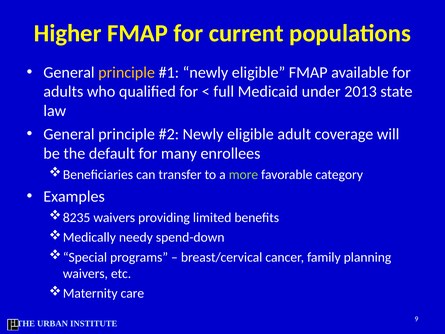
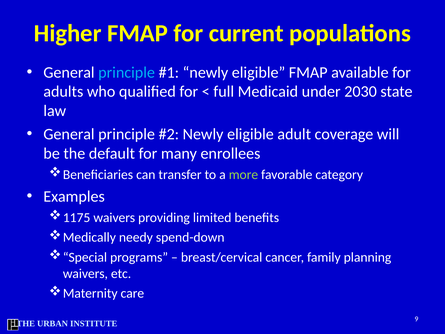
principle at (127, 72) colour: yellow -> light blue
2013: 2013 -> 2030
8235: 8235 -> 1175
